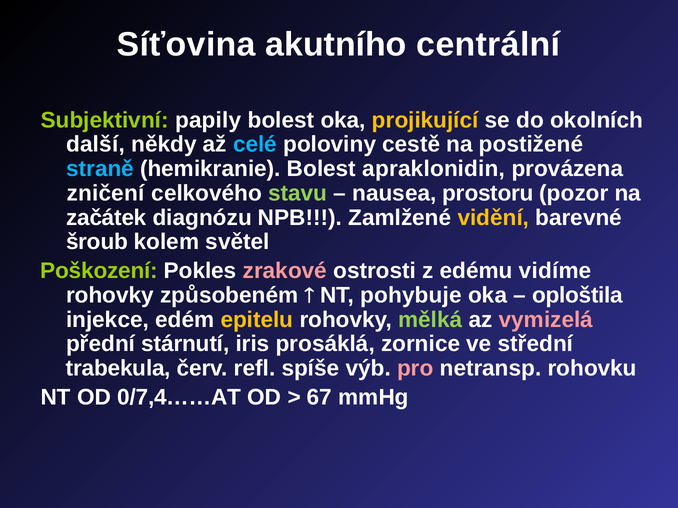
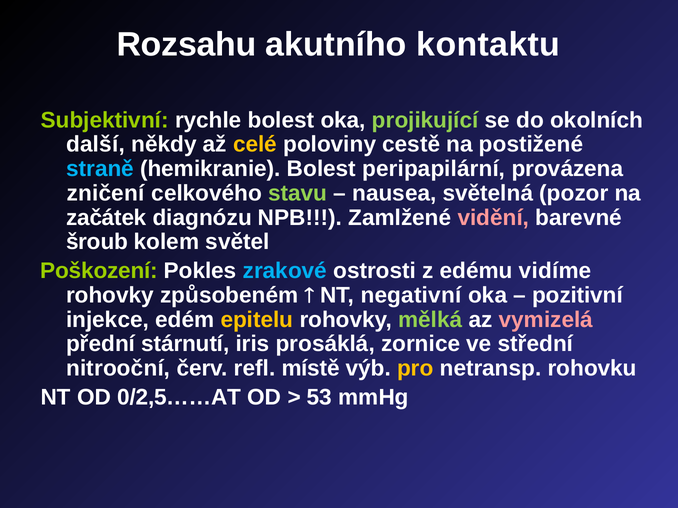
Síťovina: Síťovina -> Rozsahu
centrální: centrální -> kontaktu
papily: papily -> rychle
projikující colour: yellow -> light green
celé colour: light blue -> yellow
apraklonidin: apraklonidin -> peripapilární
prostoru: prostoru -> světelná
vidění colour: yellow -> pink
zrakové colour: pink -> light blue
pohybuje: pohybuje -> negativní
oploštila: oploštila -> pozitivní
trabekula: trabekula -> nitrooční
spíše: spíše -> místě
pro colour: pink -> yellow
0/7,4……AT: 0/7,4……AT -> 0/2,5……AT
67: 67 -> 53
